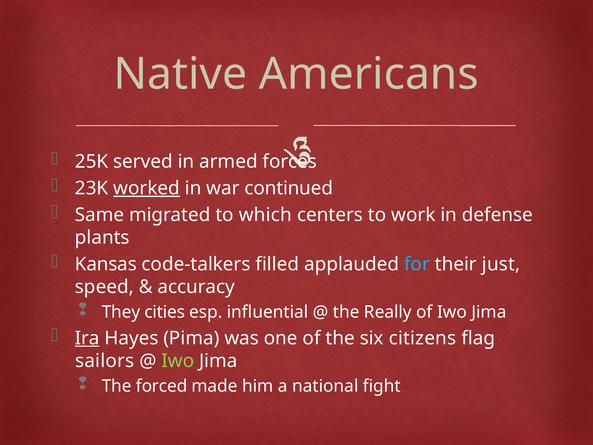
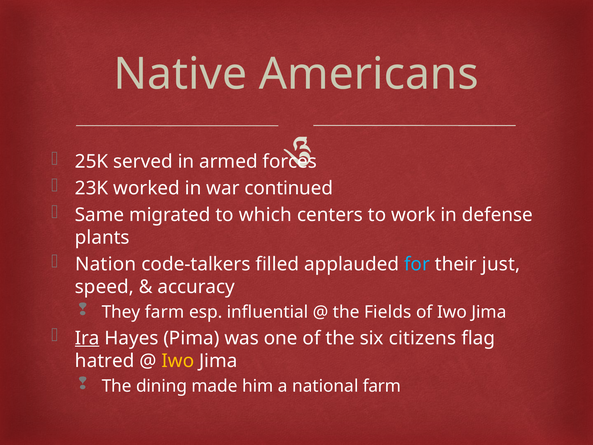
worked underline: present -> none
Kansas: Kansas -> Nation
They cities: cities -> farm
Really: Really -> Fields
sailors: sailors -> hatred
Iwo at (178, 361) colour: light green -> yellow
forced: forced -> dining
national fight: fight -> farm
